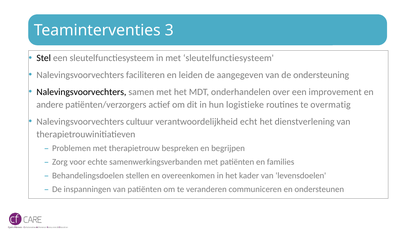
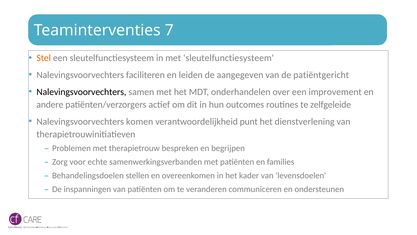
3: 3 -> 7
Stel colour: black -> orange
ondersteuning: ondersteuning -> patiëntgericht
logistieke: logistieke -> outcomes
overmatig: overmatig -> zelfgeleide
cultuur: cultuur -> komen
echt: echt -> punt
